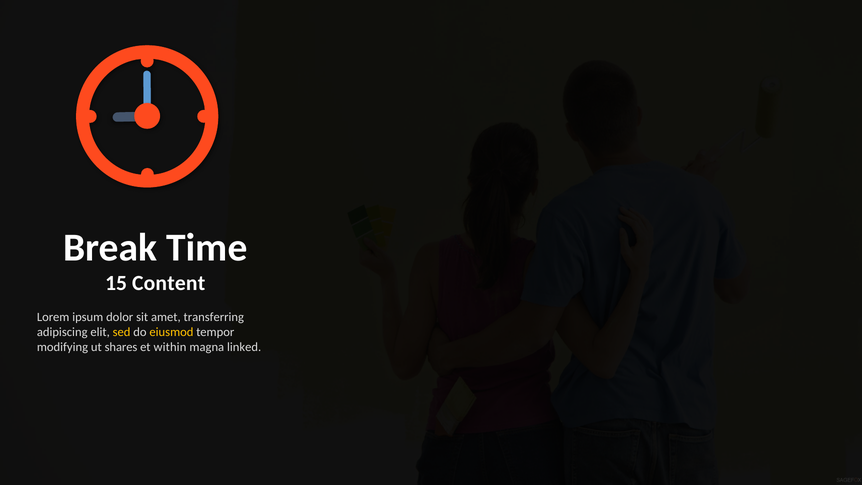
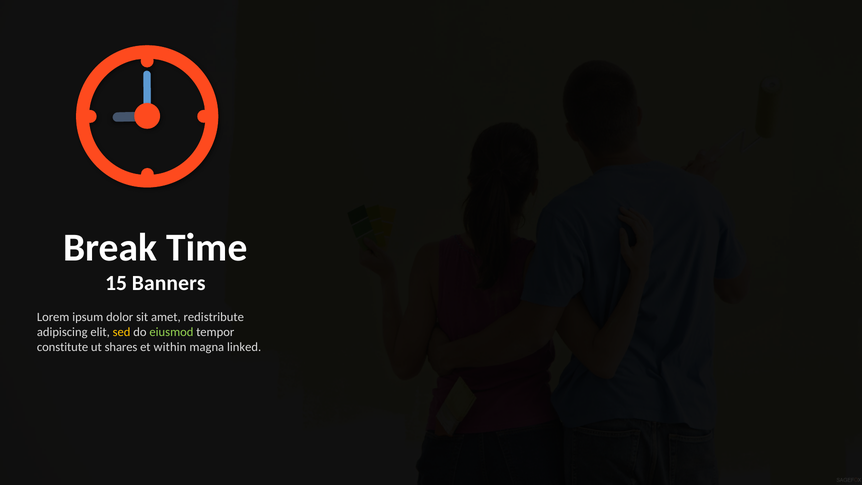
Content: Content -> Banners
transferring: transferring -> redistribute
eiusmod colour: yellow -> light green
modifying: modifying -> constitute
